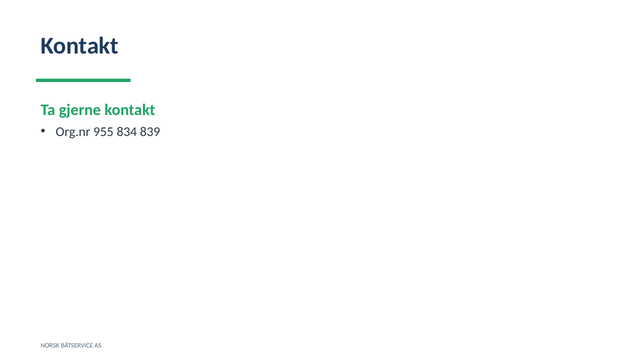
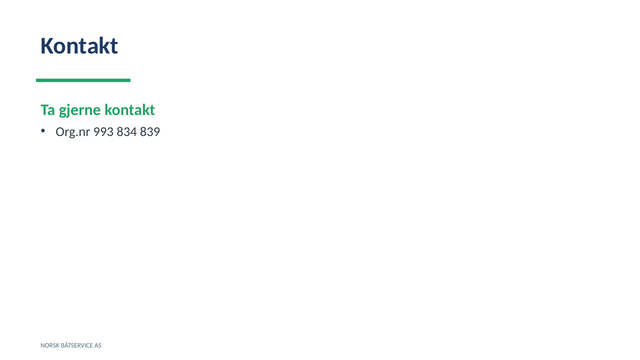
955: 955 -> 993
